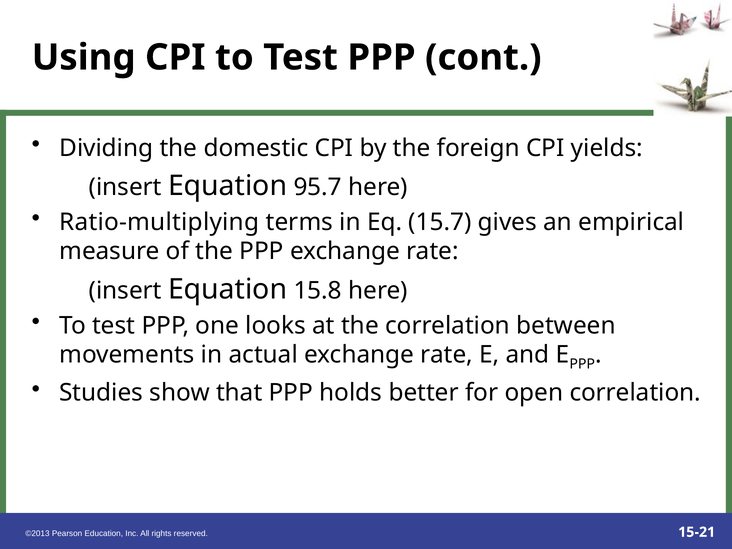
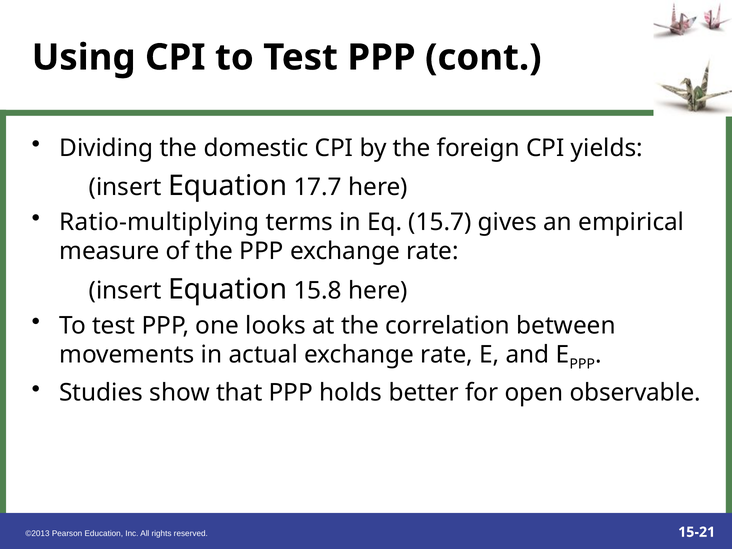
95.7: 95.7 -> 17.7
open correlation: correlation -> observable
